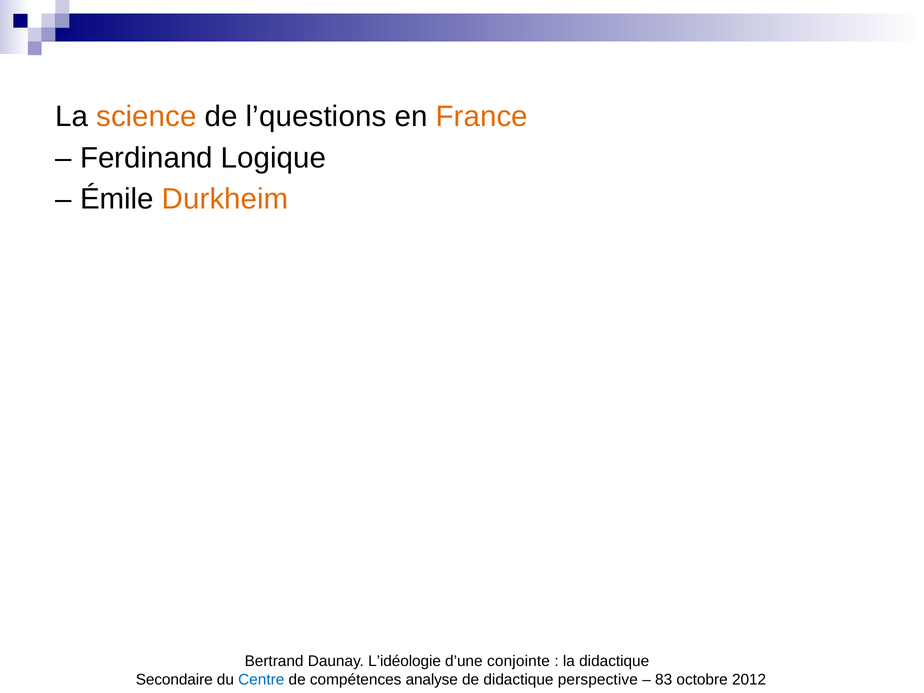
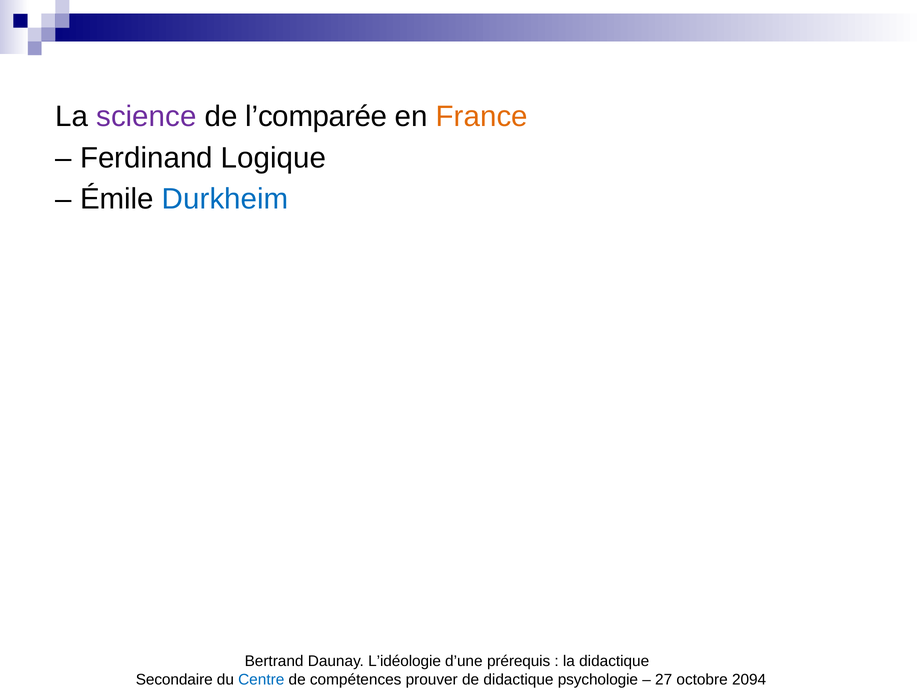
science colour: orange -> purple
l’questions: l’questions -> l’comparée
Durkheim colour: orange -> blue
conjointe: conjointe -> prérequis
analyse: analyse -> prouver
perspective: perspective -> psychologie
83: 83 -> 27
2012: 2012 -> 2094
